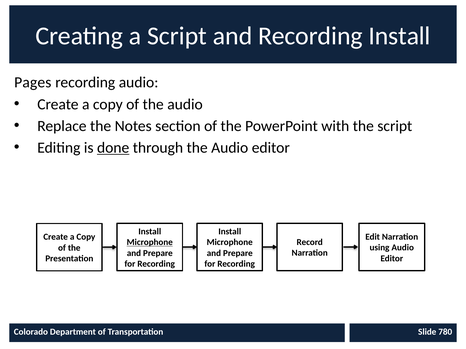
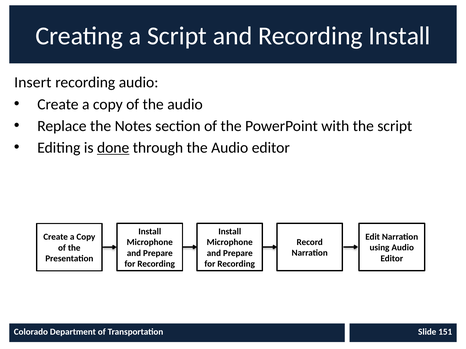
Pages: Pages -> Insert
Microphone at (150, 243) underline: present -> none
780: 780 -> 151
